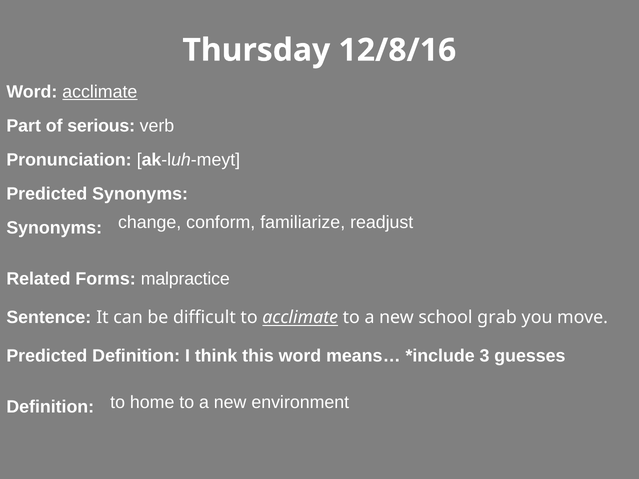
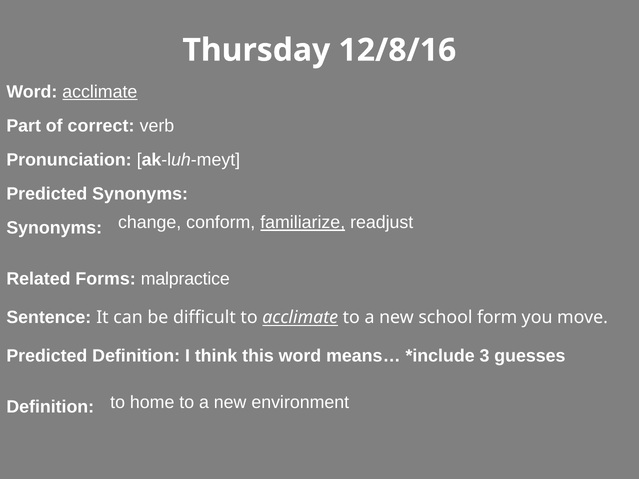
serious: serious -> correct
familiarize underline: none -> present
grab: grab -> form
